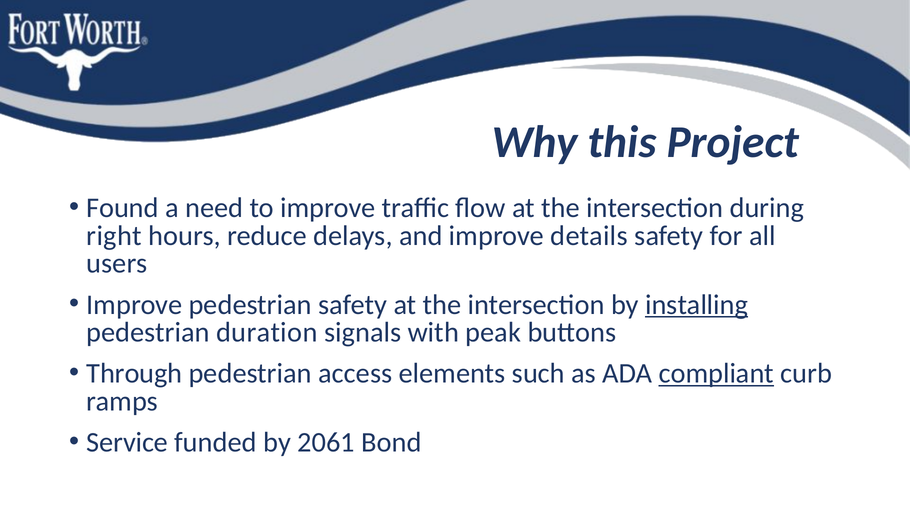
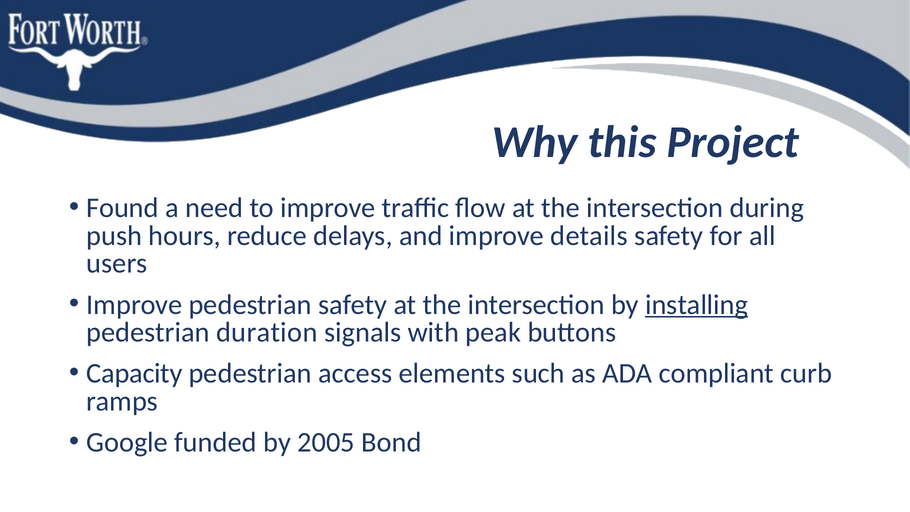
right: right -> push
Through: Through -> Capacity
compliant underline: present -> none
Service: Service -> Google
2061: 2061 -> 2005
